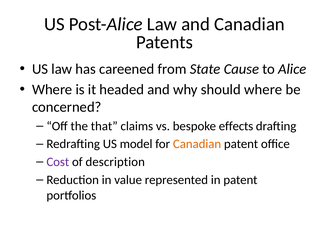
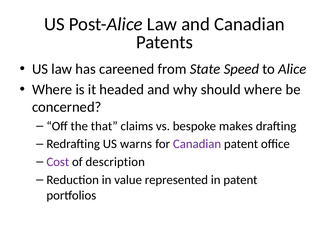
Cause: Cause -> Speed
effects: effects -> makes
model: model -> warns
Canadian at (197, 144) colour: orange -> purple
